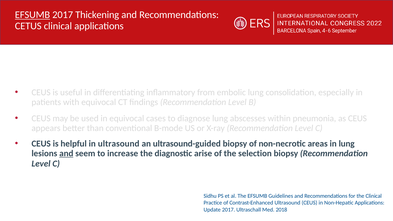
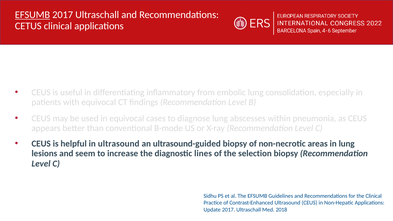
Thickening at (97, 15): Thickening -> Ultraschall
and at (66, 154) underline: present -> none
arise: arise -> lines
